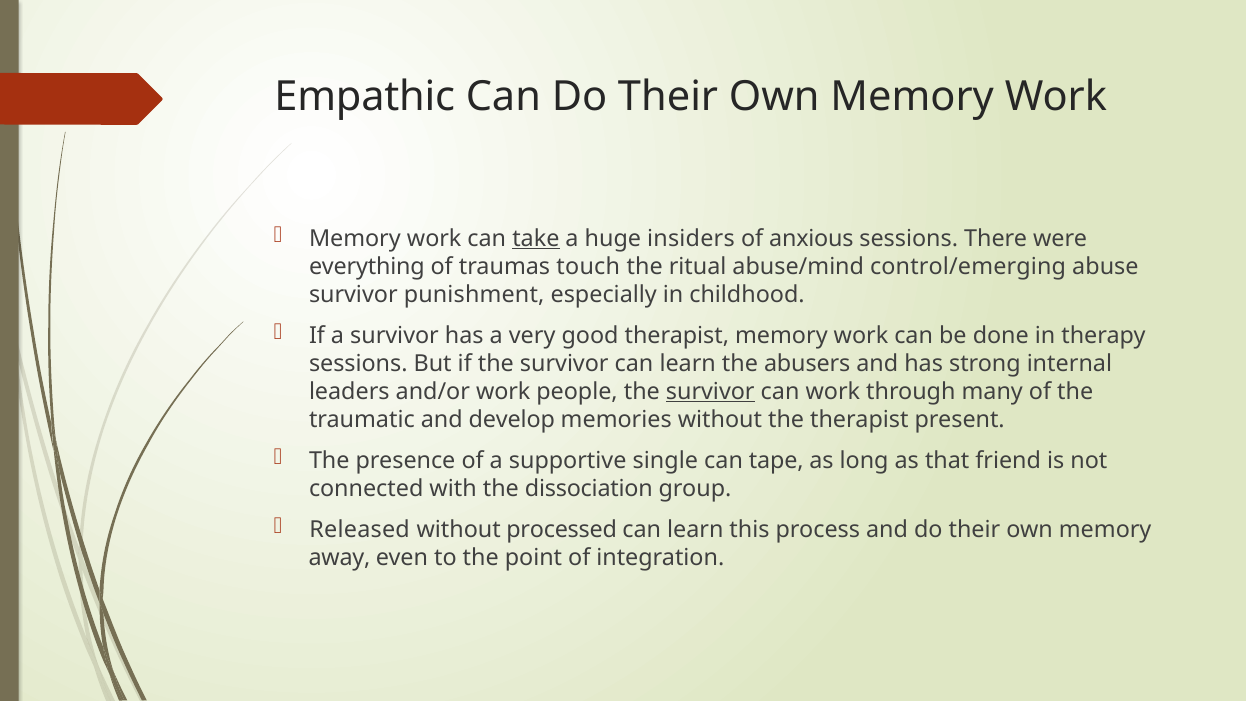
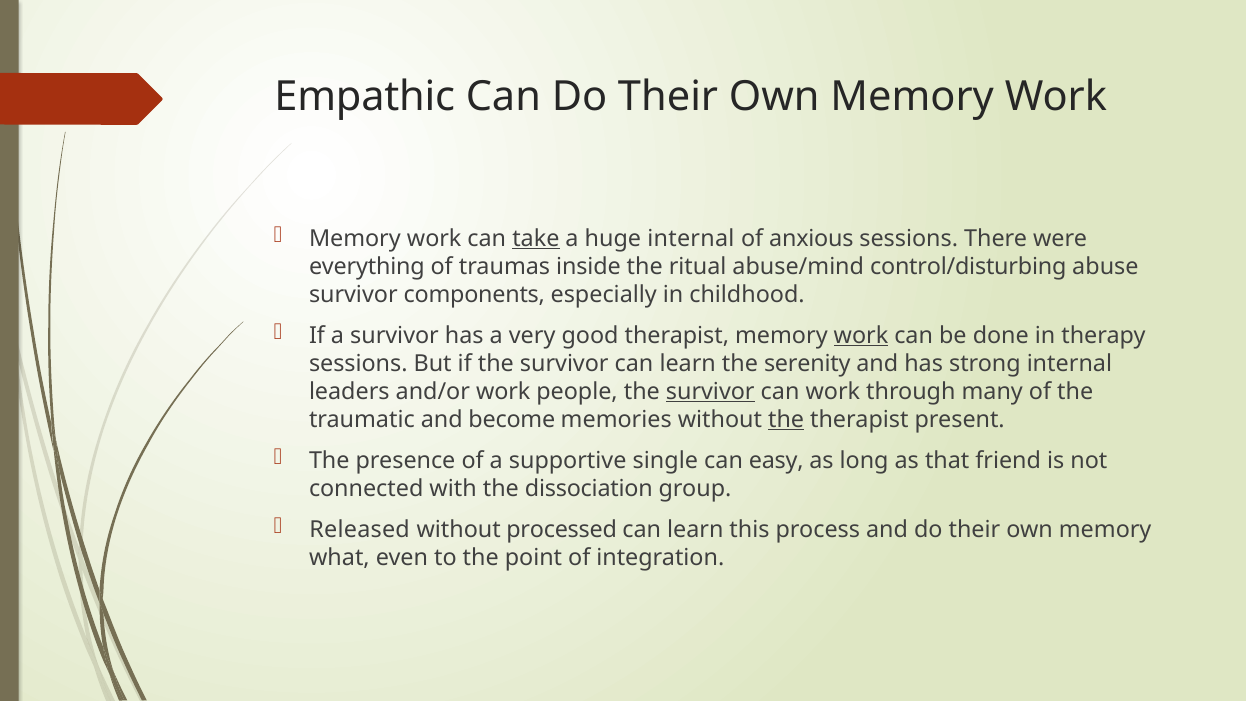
huge insiders: insiders -> internal
touch: touch -> inside
control/emerging: control/emerging -> control/disturbing
punishment: punishment -> components
work at (861, 335) underline: none -> present
abusers: abusers -> serenity
develop: develop -> become
the at (786, 420) underline: none -> present
tape: tape -> easy
away: away -> what
